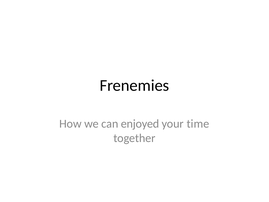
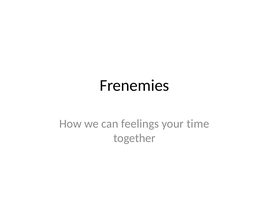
enjoyed: enjoyed -> feelings
